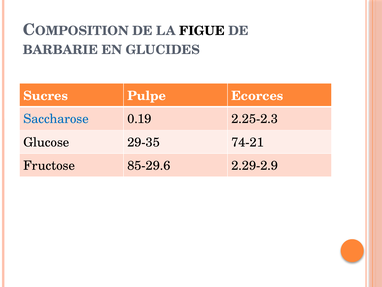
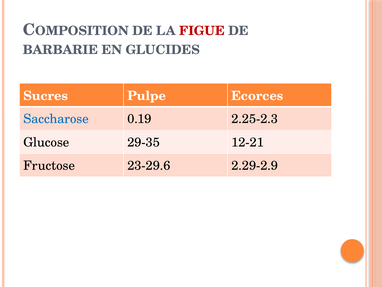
FIGUE colour: black -> red
74-21: 74-21 -> 12-21
85-29.6: 85-29.6 -> 23-29.6
